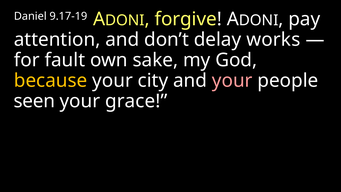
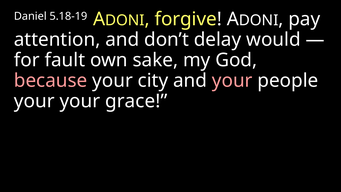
9.17-19: 9.17-19 -> 5.18-19
works: works -> would
because colour: yellow -> pink
seen at (34, 101): seen -> your
